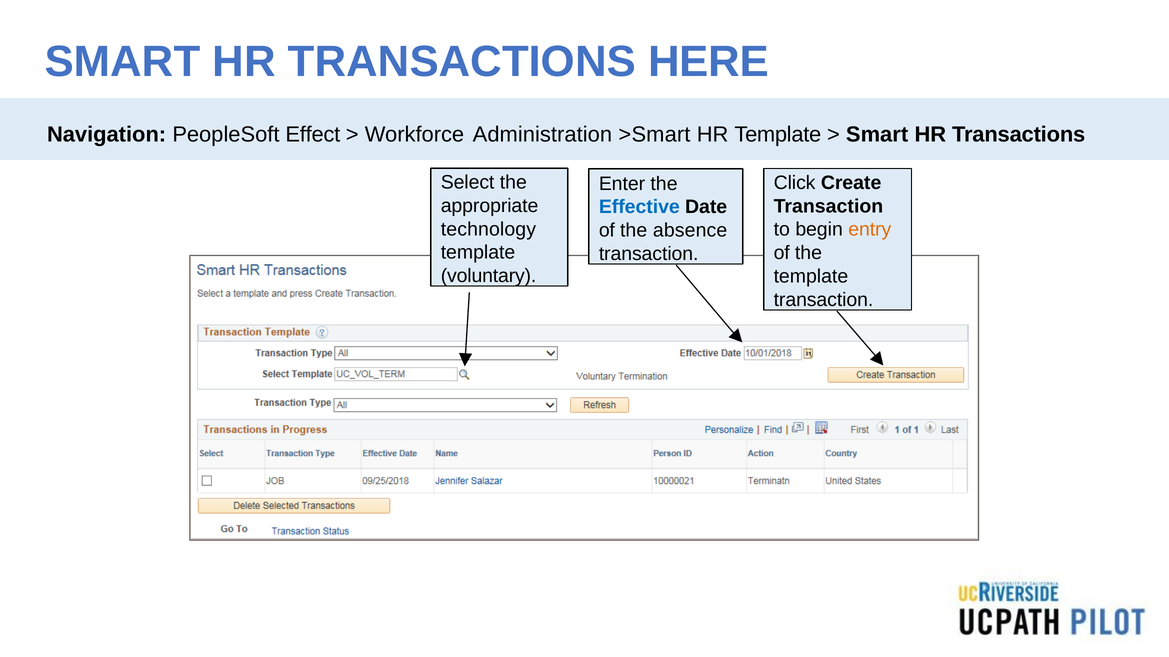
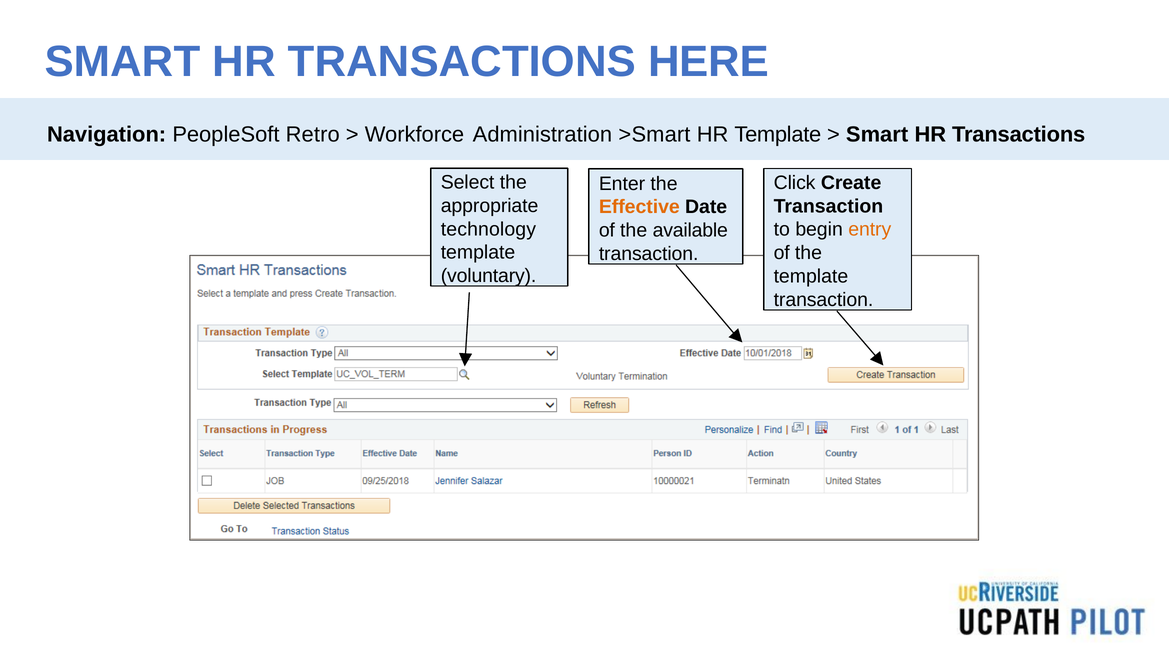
Effect: Effect -> Retro
Effective colour: blue -> orange
absence: absence -> available
